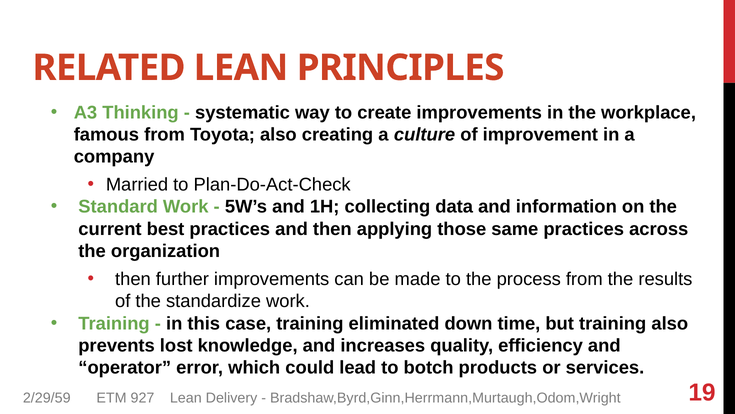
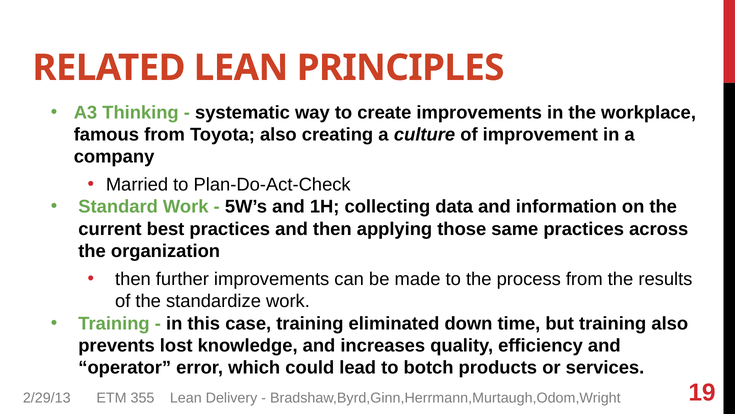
2/29/59: 2/29/59 -> 2/29/13
927: 927 -> 355
